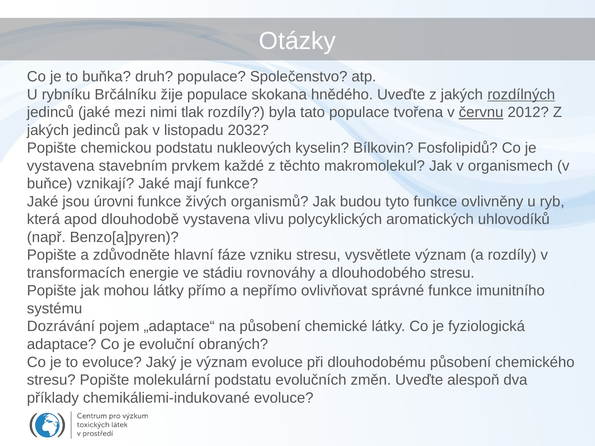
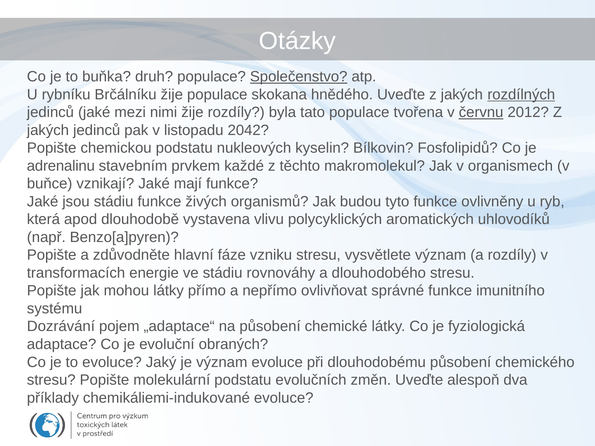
Společenstvo underline: none -> present
nimi tlak: tlak -> žije
2032: 2032 -> 2042
vystavena at (61, 166): vystavena -> adrenalinu
jsou úrovni: úrovni -> stádiu
